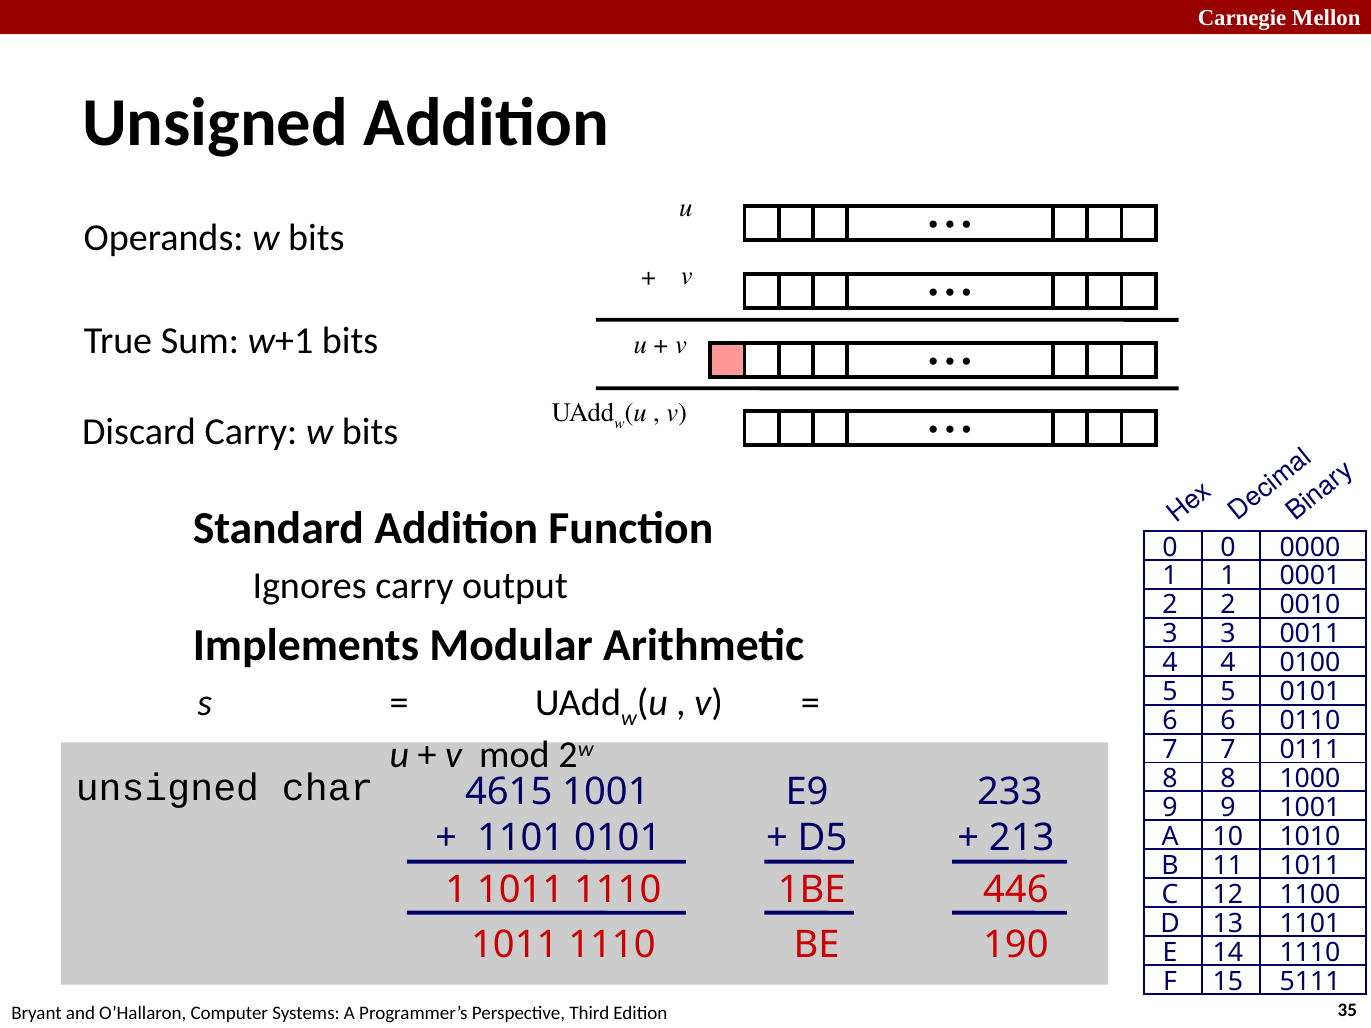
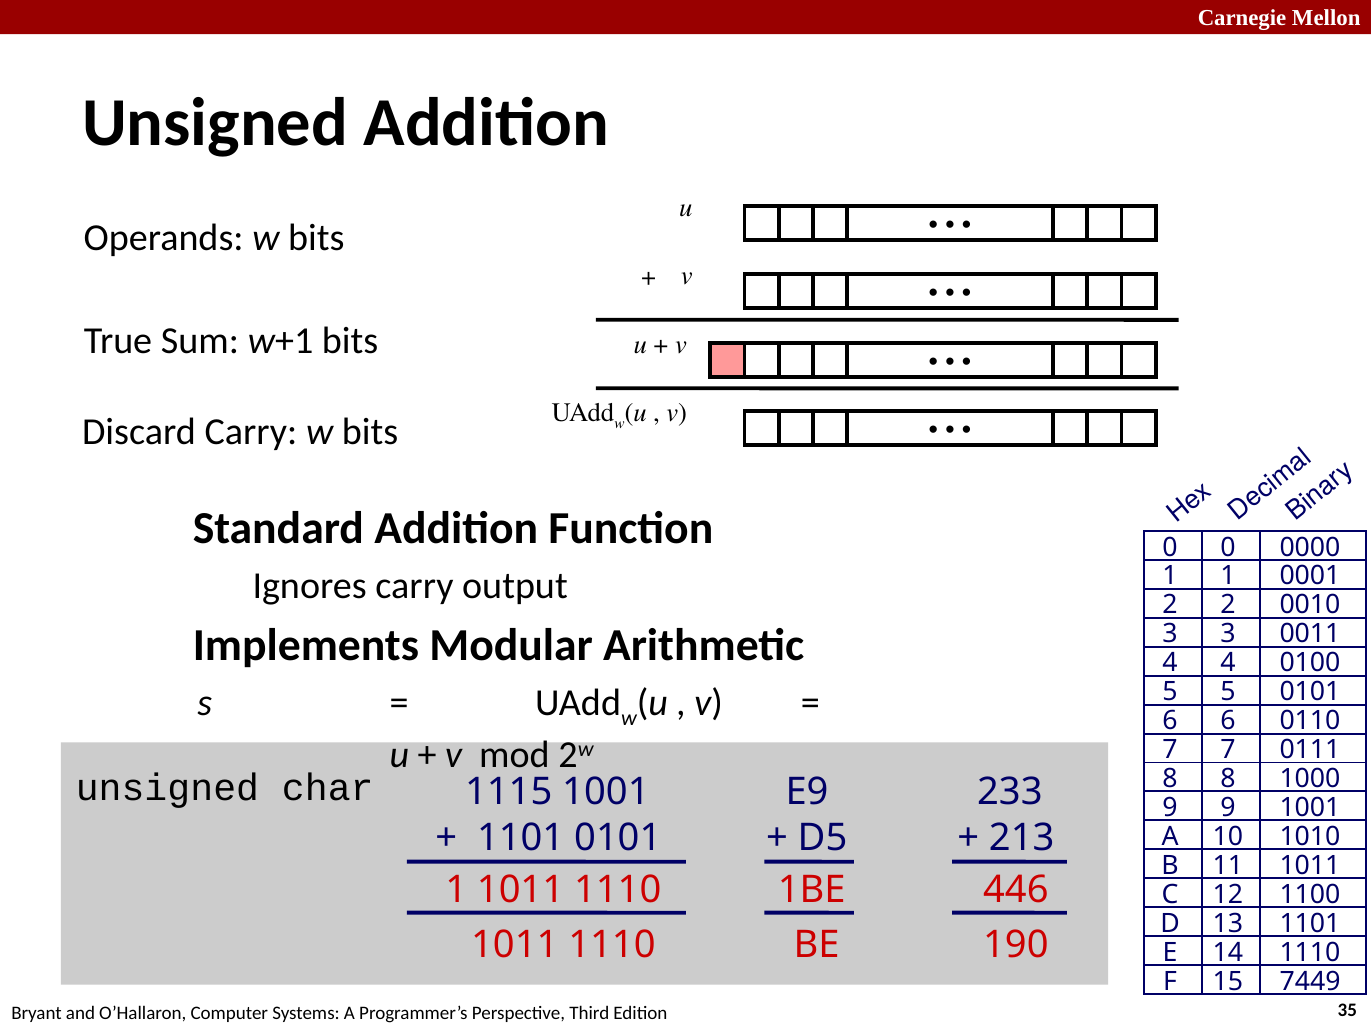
4615: 4615 -> 1115
5111: 5111 -> 7449
